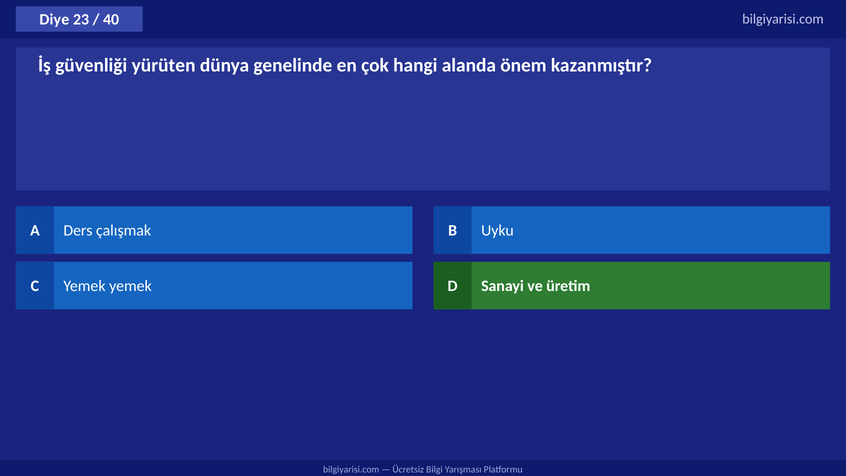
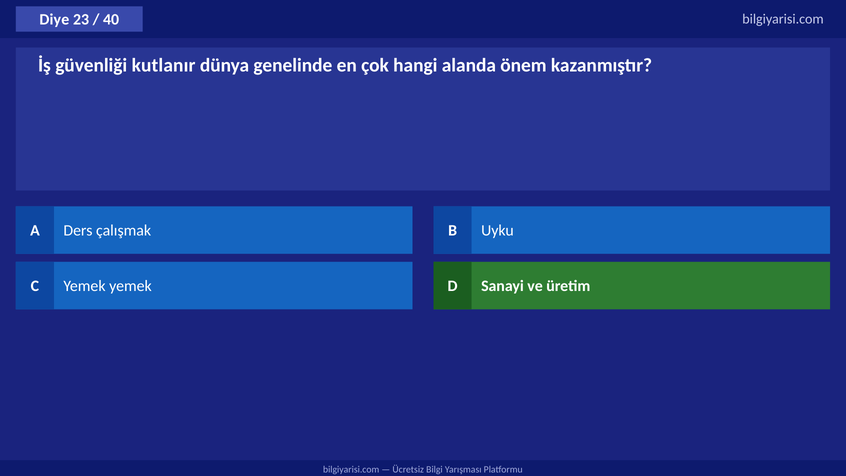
yürüten: yürüten -> kutlanır
